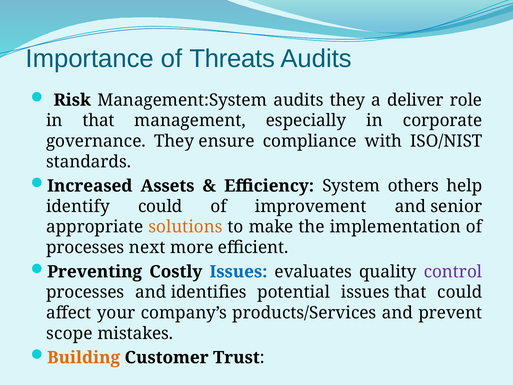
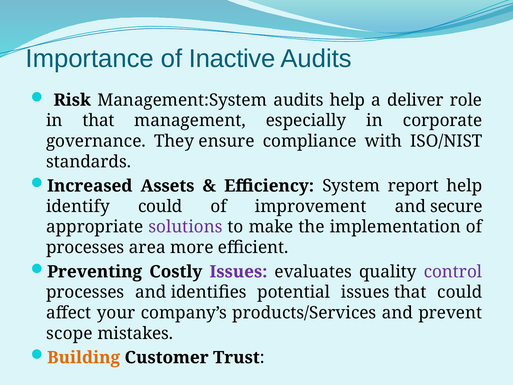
Threats: Threats -> Inactive
audits they: they -> help
others: others -> report
senior: senior -> secure
solutions colour: orange -> purple
next: next -> area
Issues at (238, 272) colour: blue -> purple
